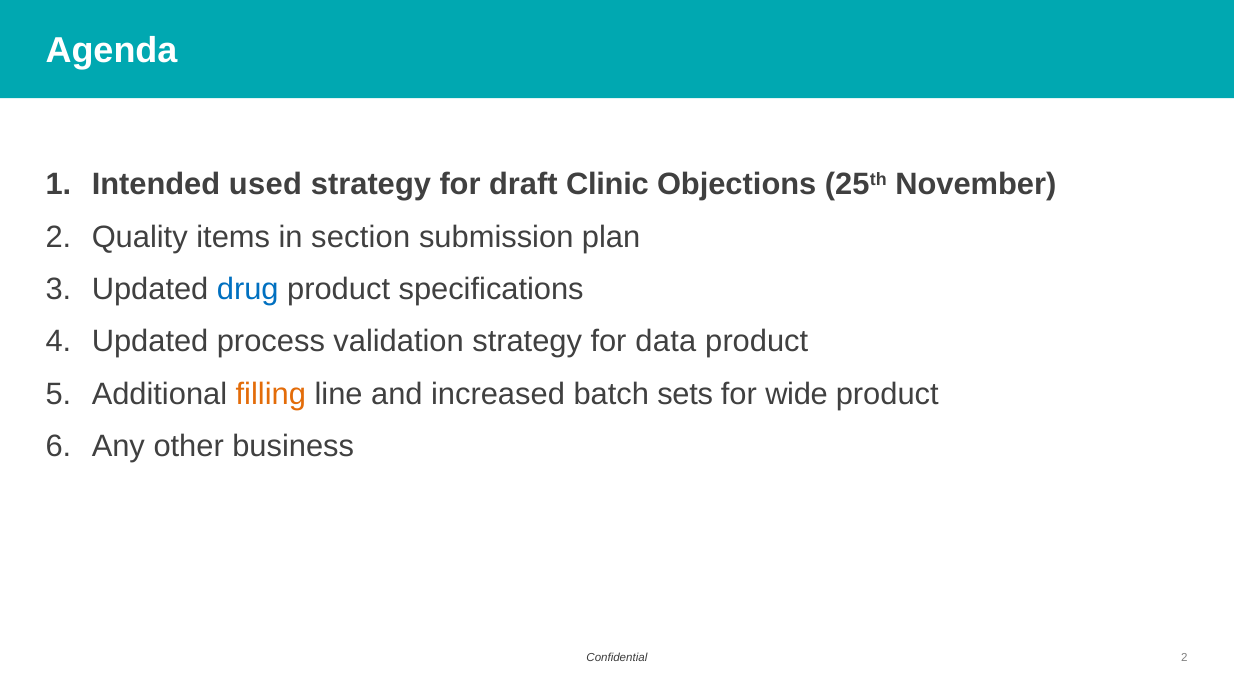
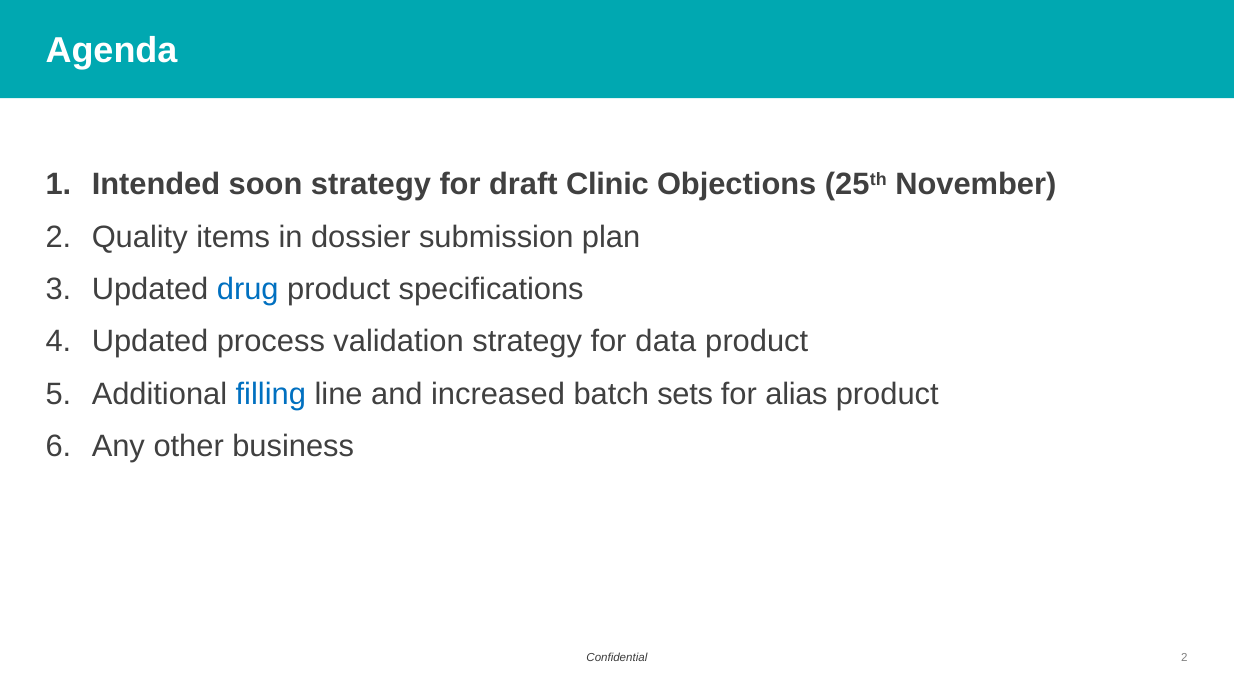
used: used -> soon
section: section -> dossier
filling colour: orange -> blue
wide: wide -> alias
